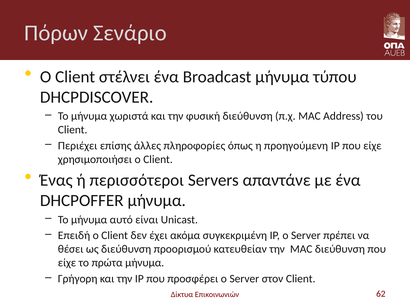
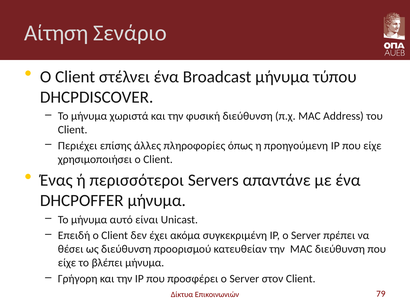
Πόρων: Πόρων -> Αίτηση
πρώτα: πρώτα -> βλέπει
62: 62 -> 79
